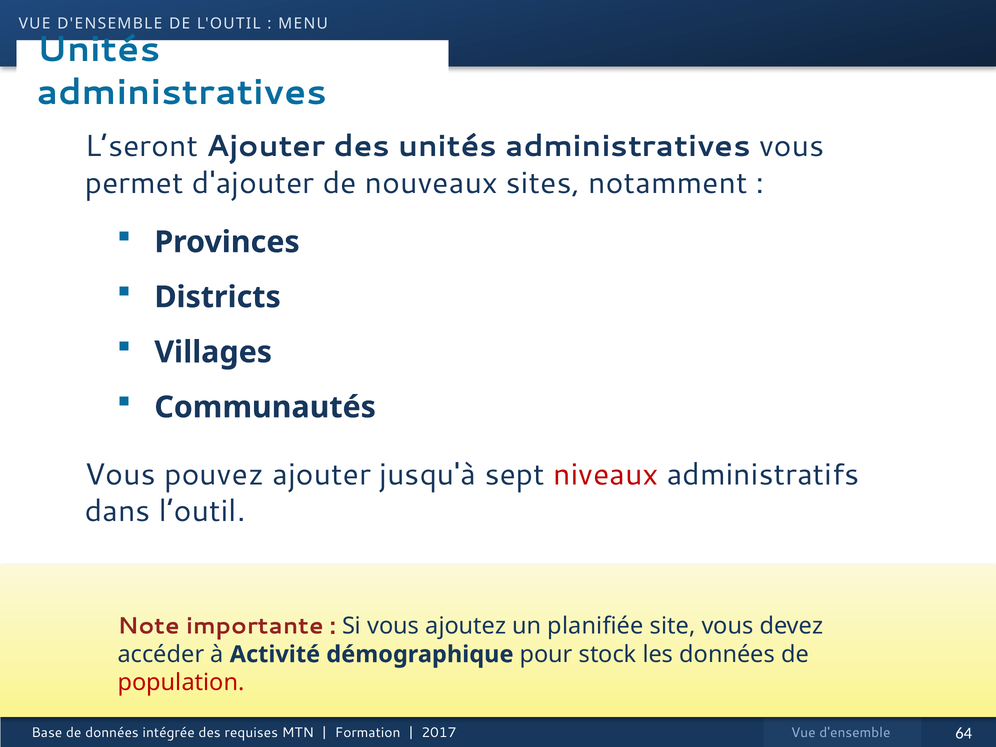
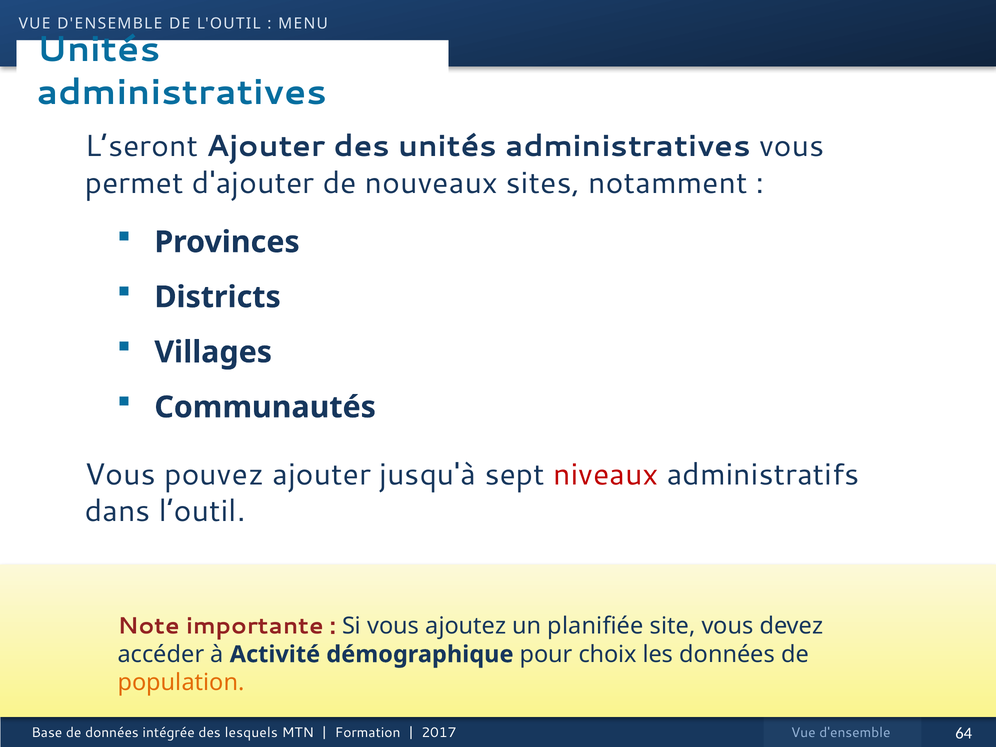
stock: stock -> choix
population colour: red -> orange
requises: requises -> lesquels
